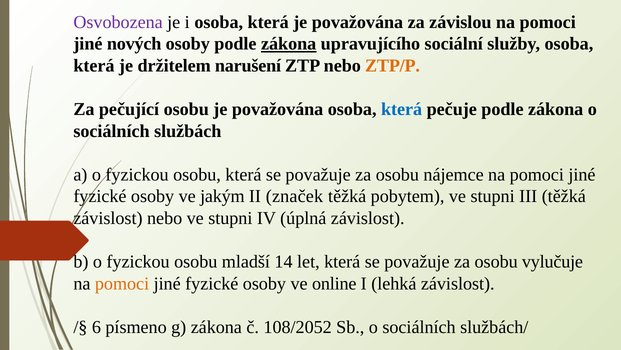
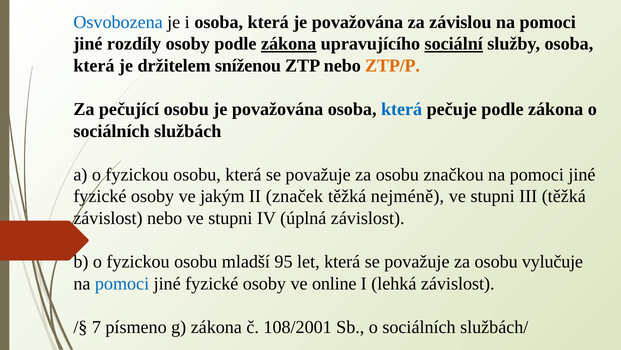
Osvobozena colour: purple -> blue
nových: nových -> rozdíly
sociální underline: none -> present
narušení: narušení -> sníženou
nájemce: nájemce -> značkou
pobytem: pobytem -> nejméně
14: 14 -> 95
pomoci at (122, 283) colour: orange -> blue
6: 6 -> 7
108/2052: 108/2052 -> 108/2001
